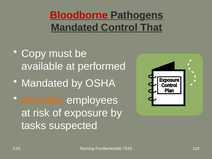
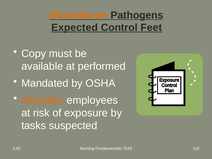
Bloodborne colour: red -> orange
Mandated at (75, 27): Mandated -> Expected
That: That -> Feet
